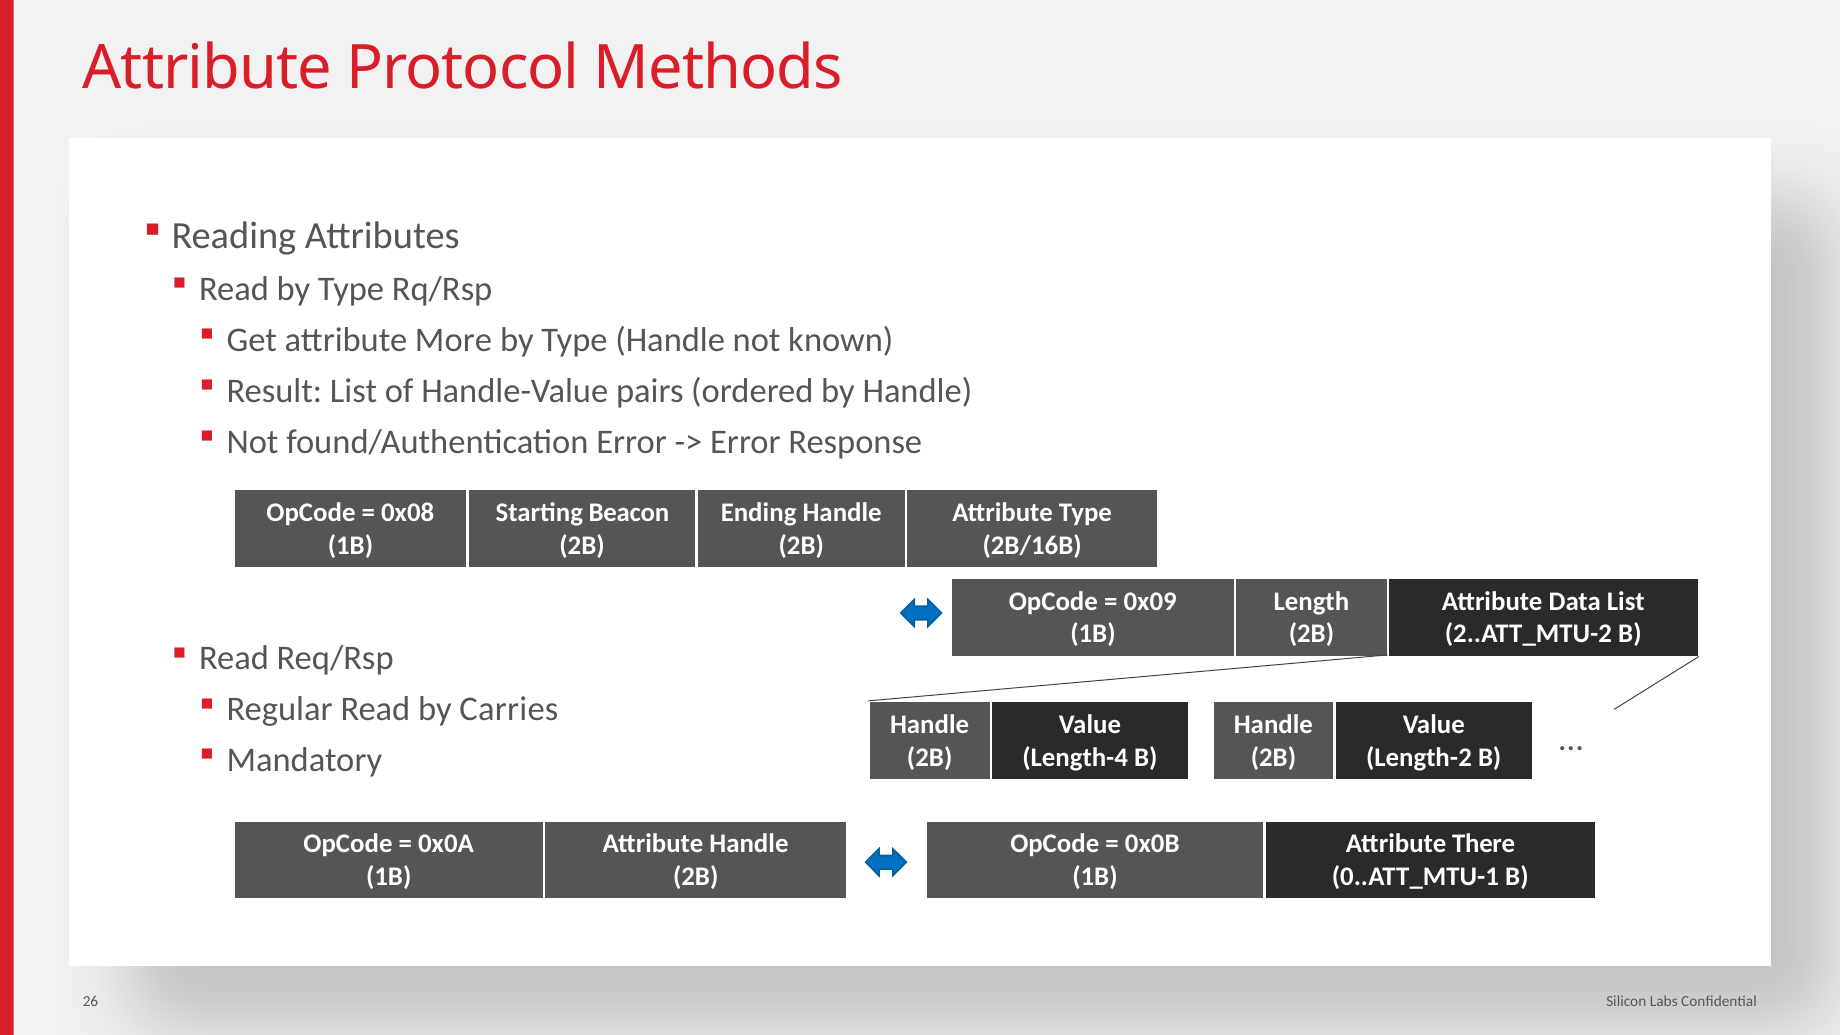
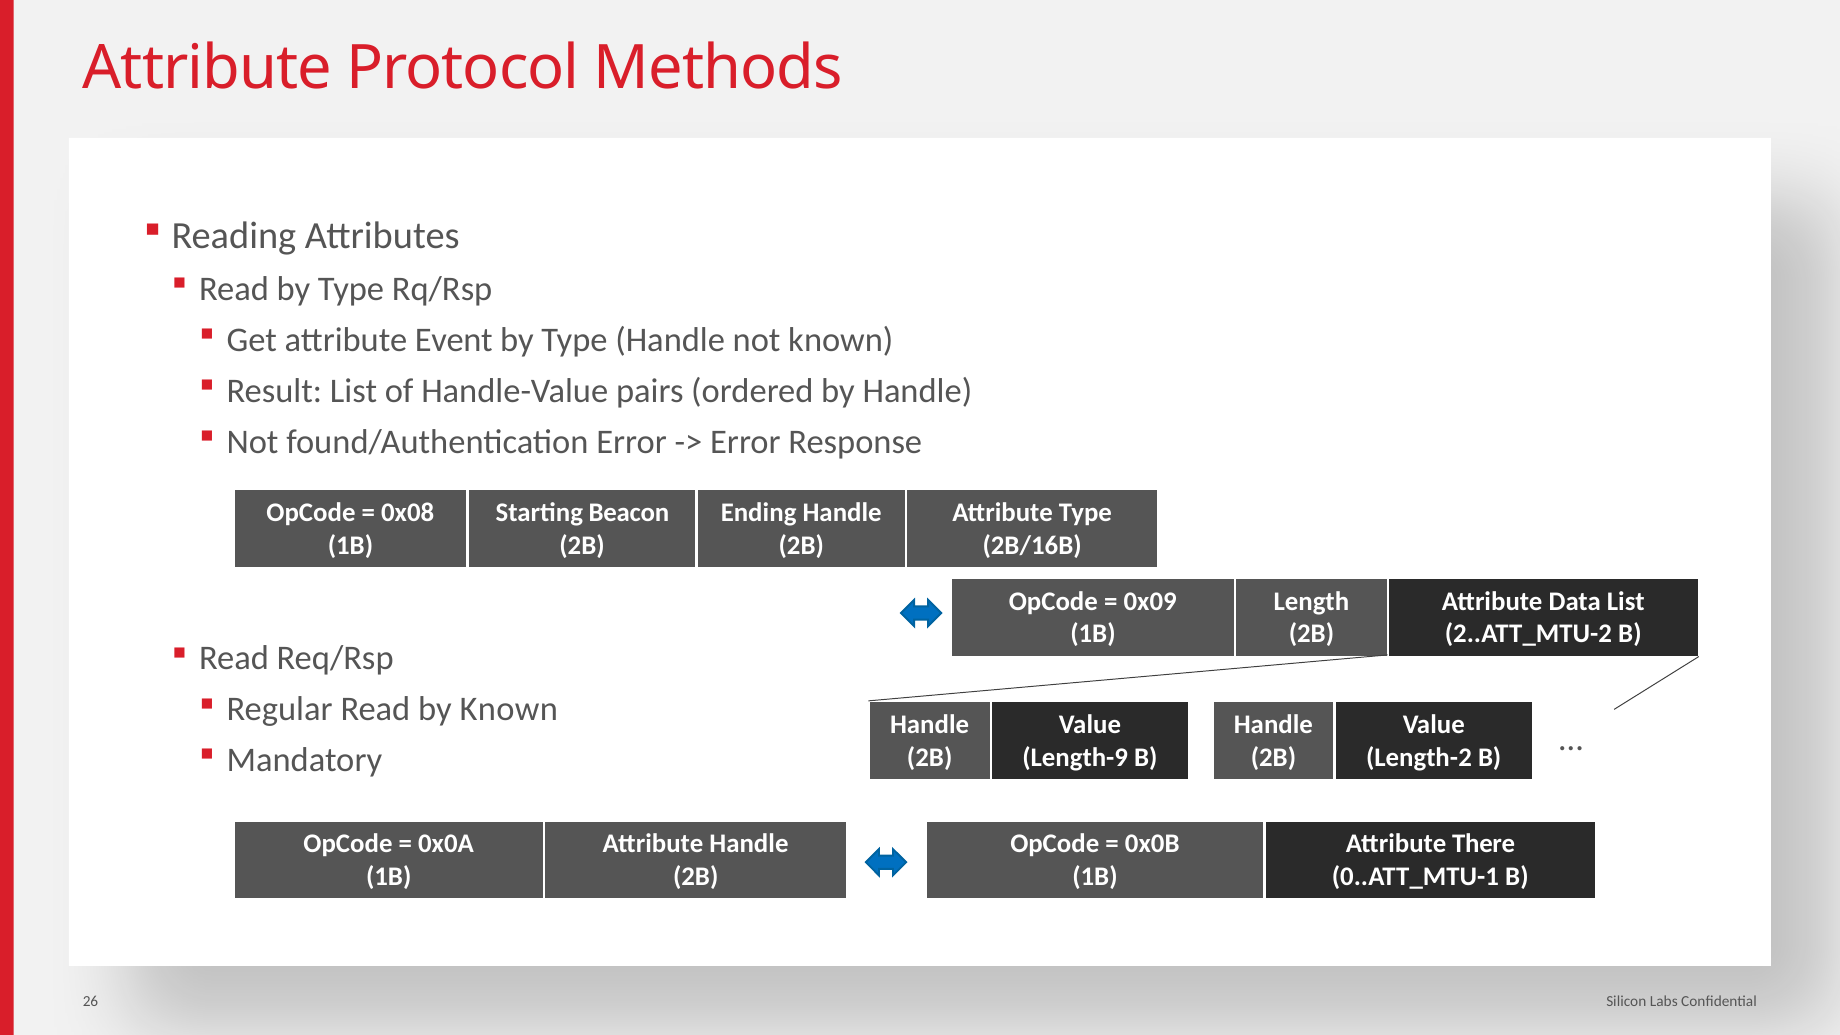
More: More -> Event
by Carries: Carries -> Known
Length-4: Length-4 -> Length-9
